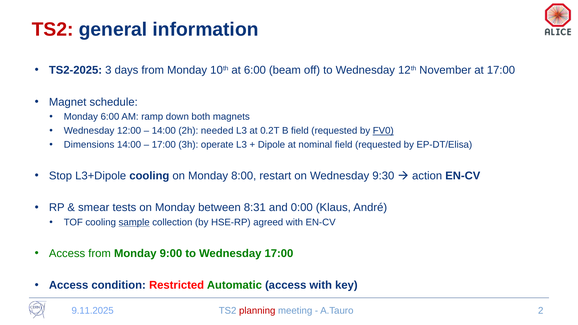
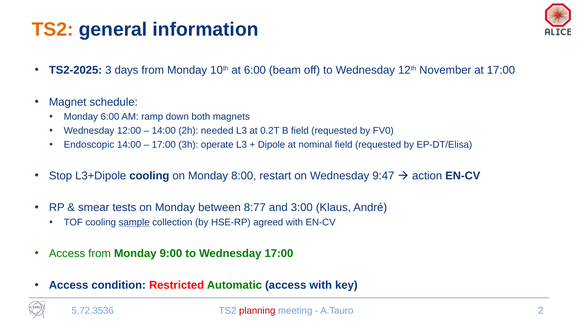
TS2 at (53, 29) colour: red -> orange
FV0 underline: present -> none
Dimensions: Dimensions -> Endoscopic
9:30: 9:30 -> 9:47
8:31: 8:31 -> 8:77
0:00: 0:00 -> 3:00
9.11.2025: 9.11.2025 -> 5.72.3536
